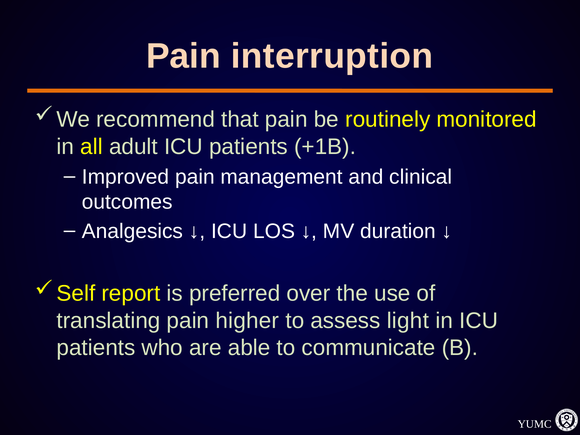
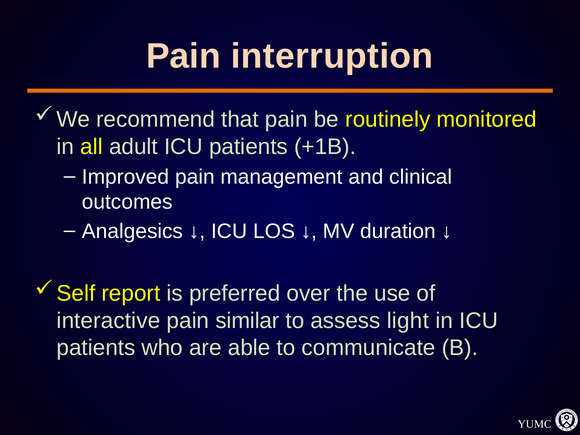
translating: translating -> interactive
higher: higher -> similar
